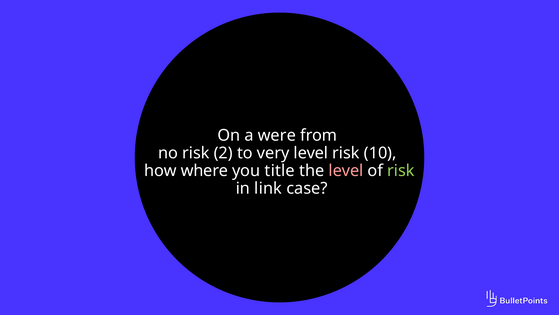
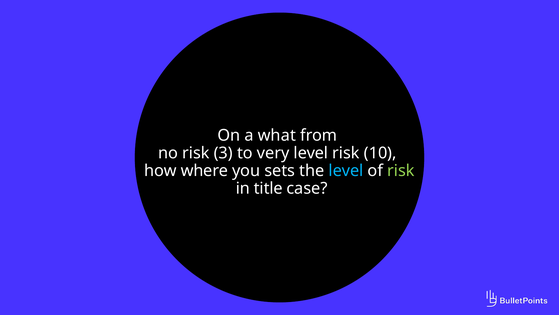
were: were -> what
2: 2 -> 3
title: title -> sets
level at (346, 171) colour: pink -> light blue
link: link -> title
